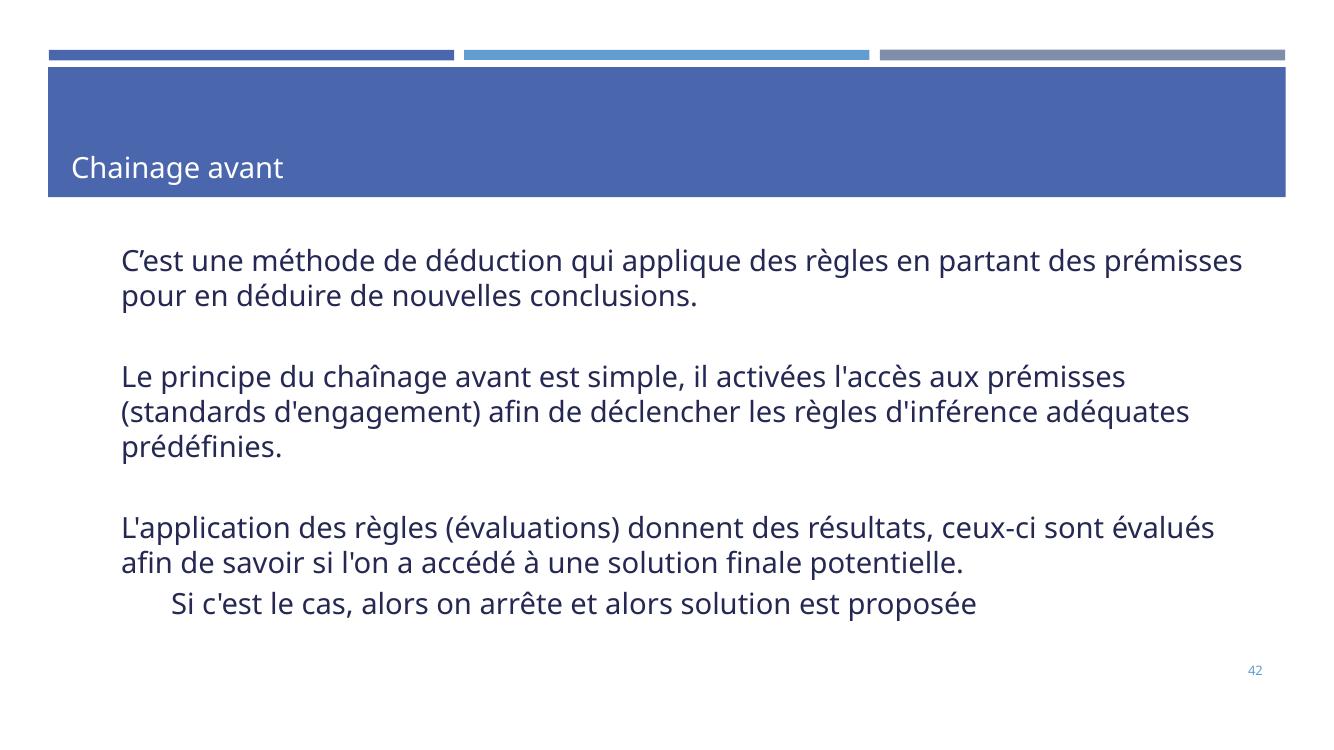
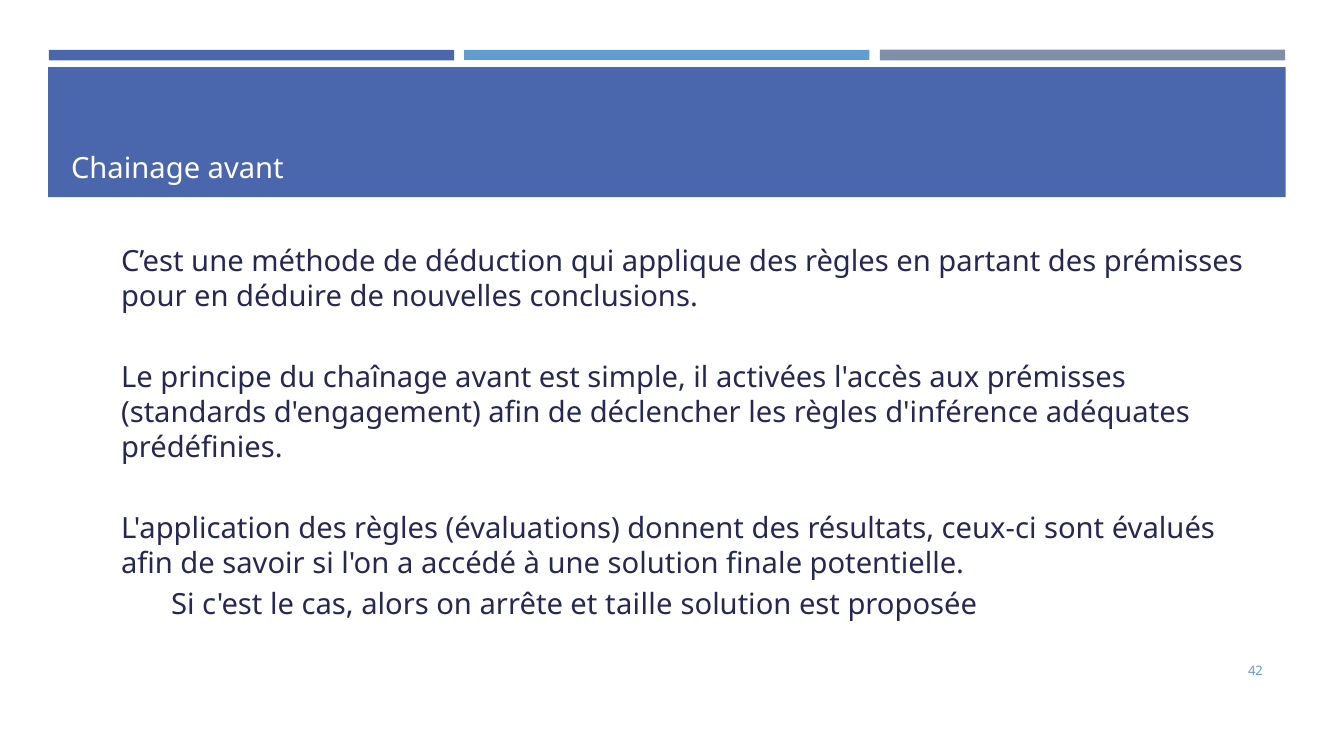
et alors: alors -> taille
